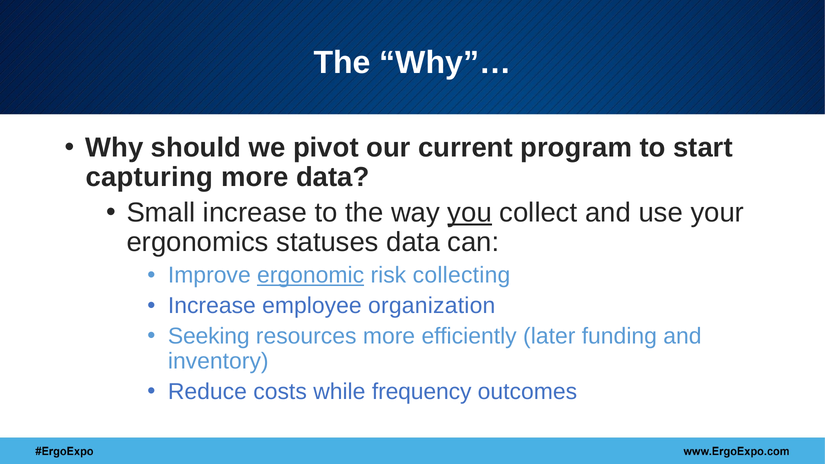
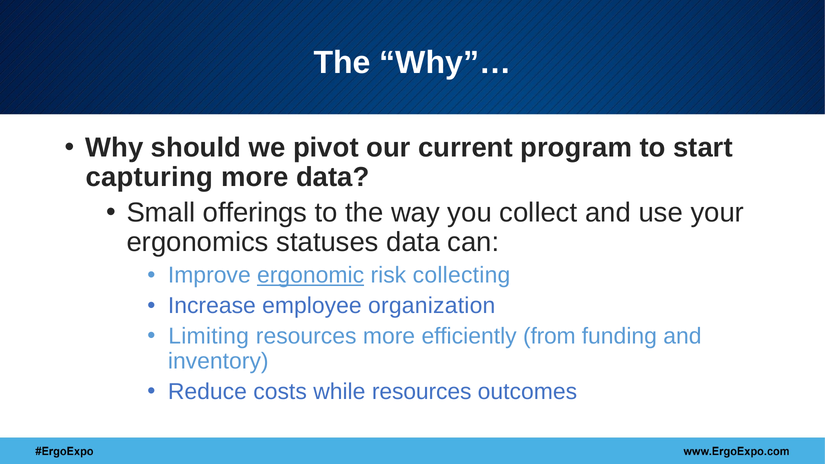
Small increase: increase -> offerings
you underline: present -> none
Seeking: Seeking -> Limiting
later: later -> from
while frequency: frequency -> resources
